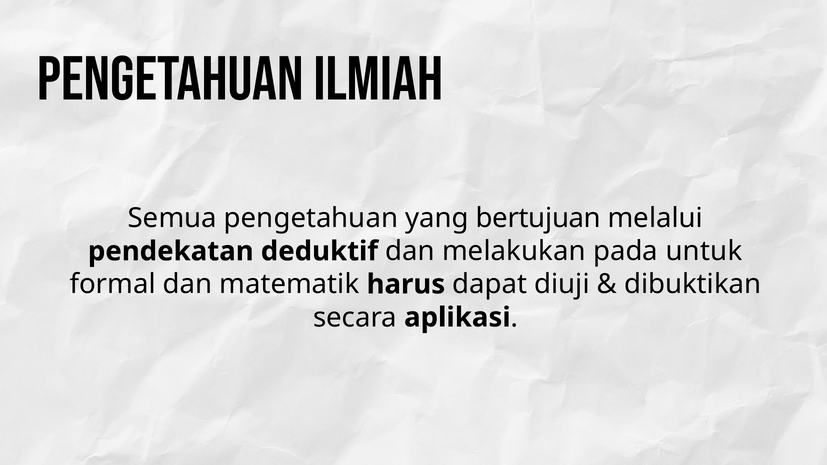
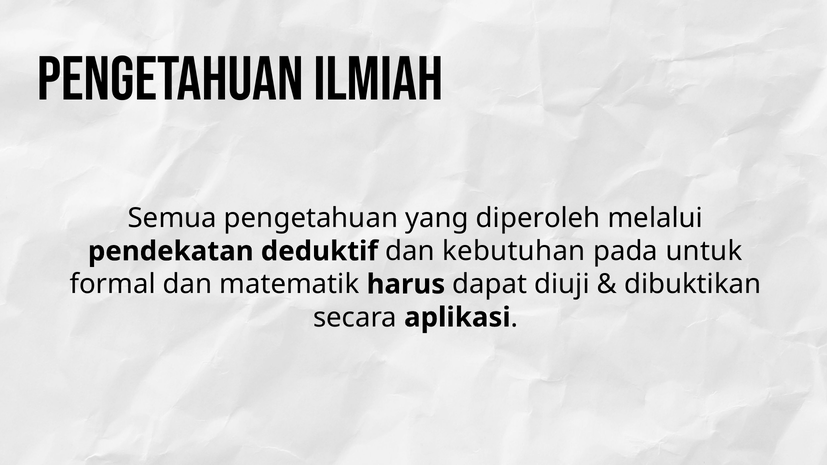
bertujuan: bertujuan -> diperoleh
melakukan: melakukan -> kebutuhan
